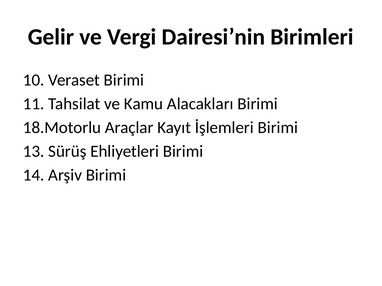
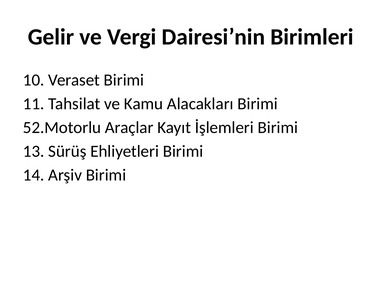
18.Motorlu: 18.Motorlu -> 52.Motorlu
